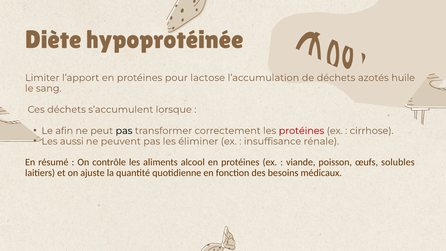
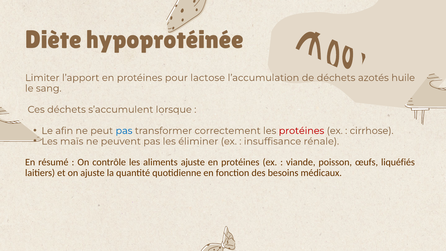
pas at (124, 131) colour: black -> blue
aussi: aussi -> maïs
aliments alcool: alcool -> ajuste
solubles: solubles -> liquéfiés
